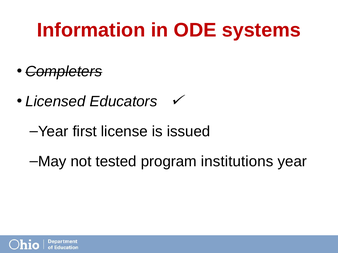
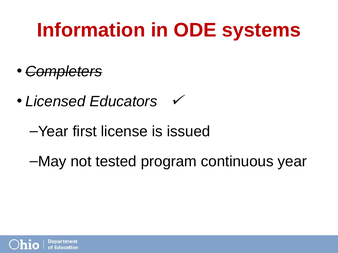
institutions: institutions -> continuous
